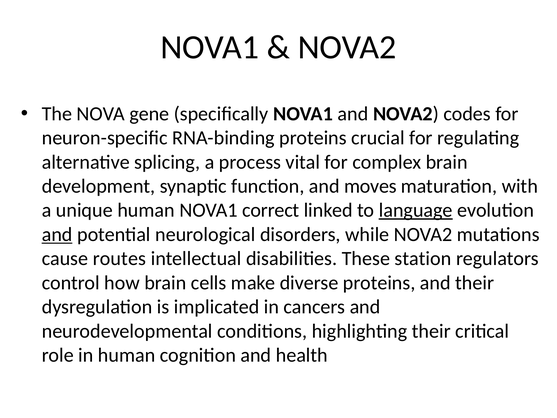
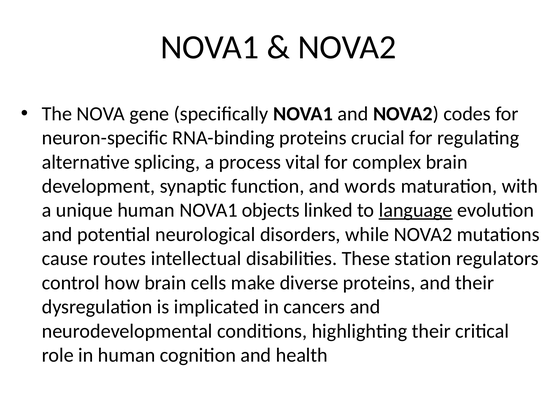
moves: moves -> words
correct: correct -> objects
and at (57, 234) underline: present -> none
